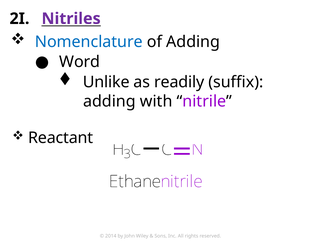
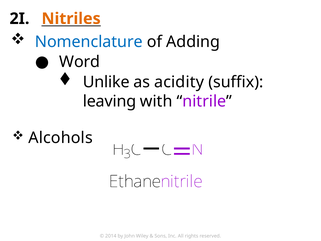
Nitriles colour: purple -> orange
readily: readily -> acidity
adding at (109, 101): adding -> leaving
Reactant: Reactant -> Alcohols
